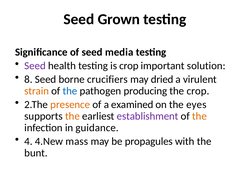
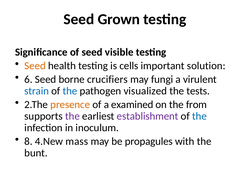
media: media -> visible
Seed at (35, 66) colour: purple -> orange
is crop: crop -> cells
8: 8 -> 6
dried: dried -> fungi
strain colour: orange -> blue
producing: producing -> visualized
the crop: crop -> tests
eyes: eyes -> from
the at (72, 116) colour: orange -> purple
the at (199, 116) colour: orange -> blue
guidance: guidance -> inoculum
4: 4 -> 8
